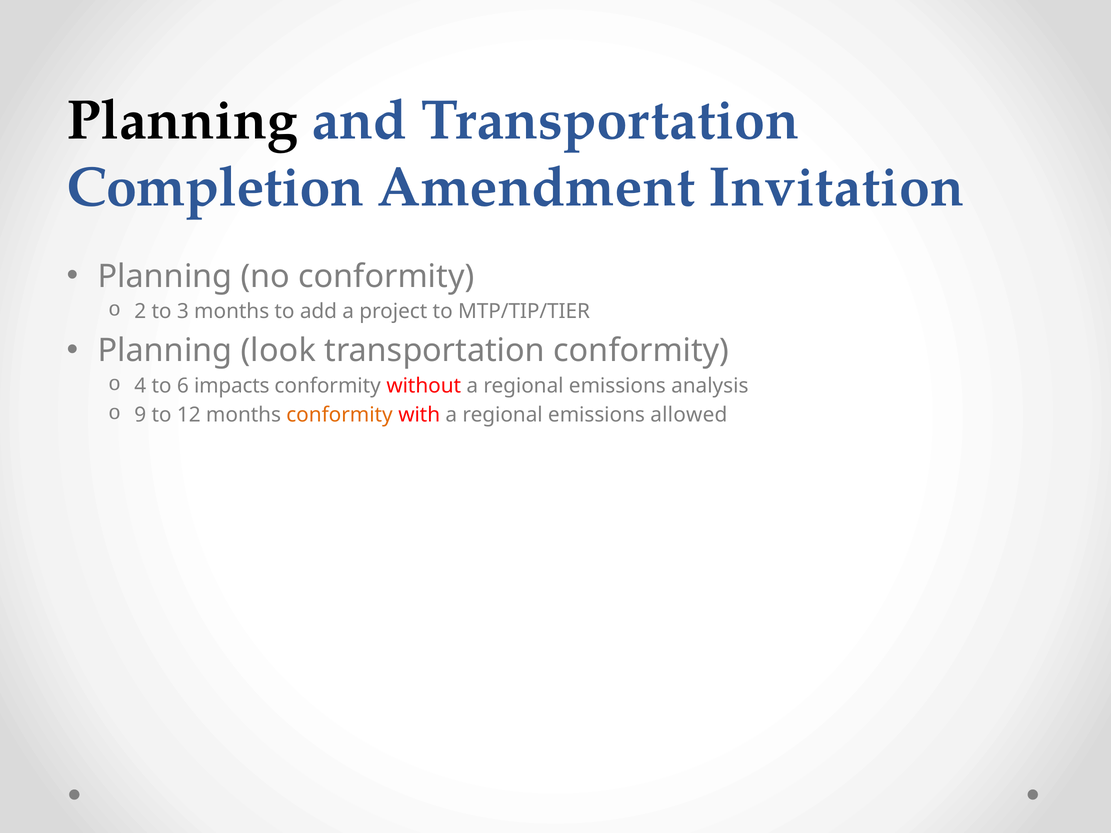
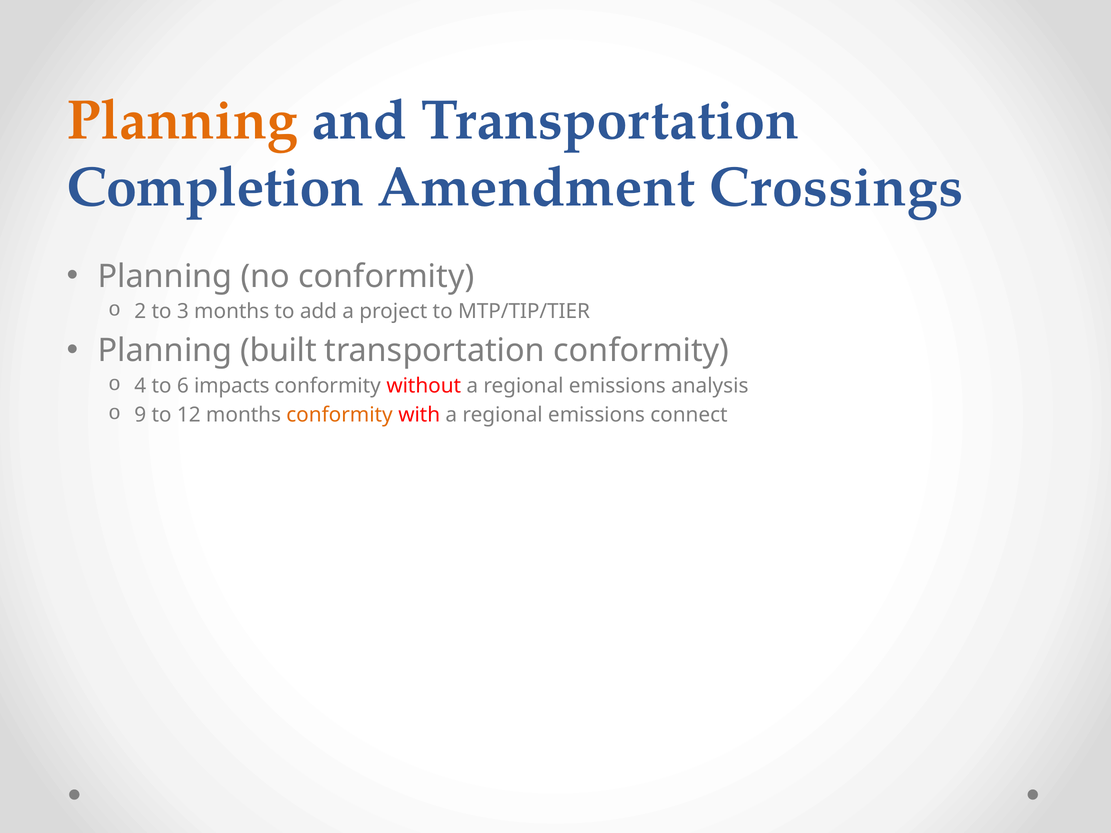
Planning at (182, 121) colour: black -> orange
Invitation: Invitation -> Crossings
look: look -> built
allowed: allowed -> connect
